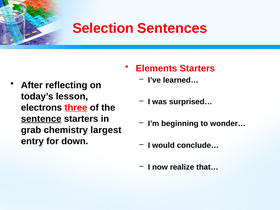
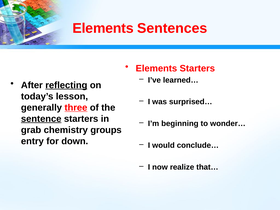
Selection at (103, 28): Selection -> Elements
reflecting underline: none -> present
electrons: electrons -> generally
largest: largest -> groups
